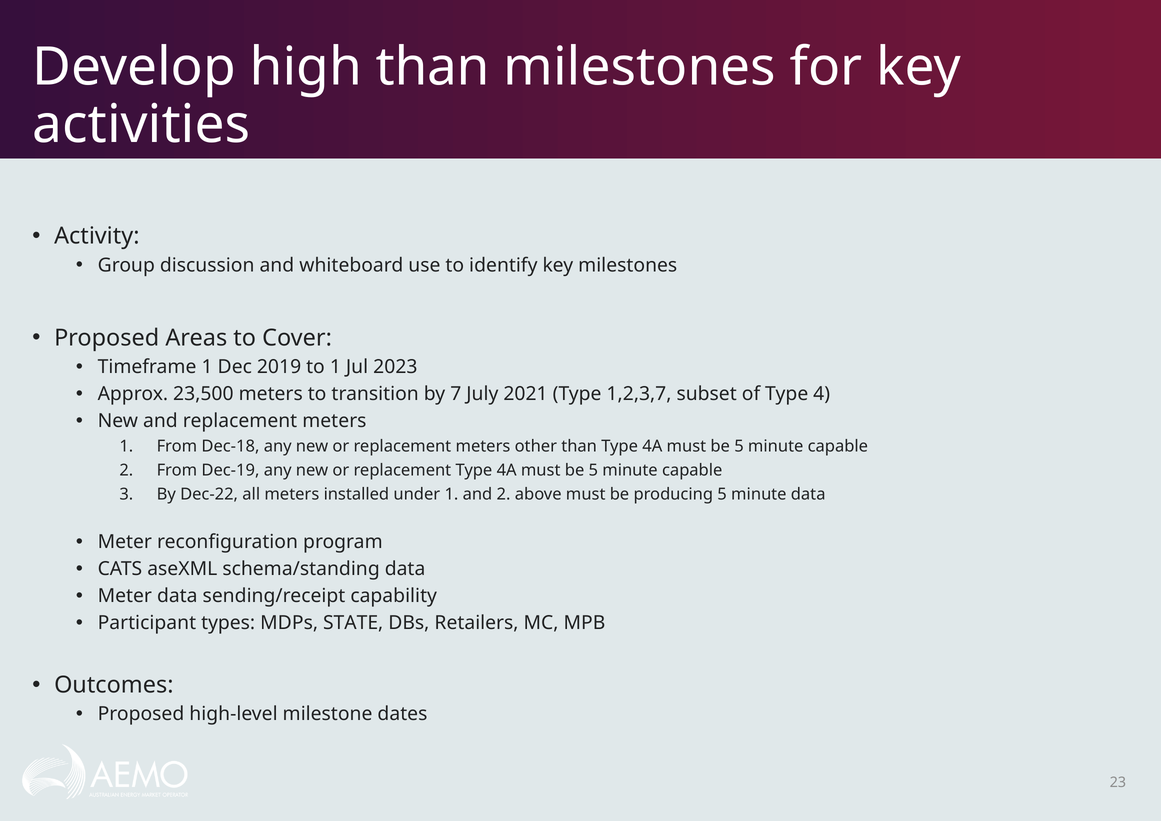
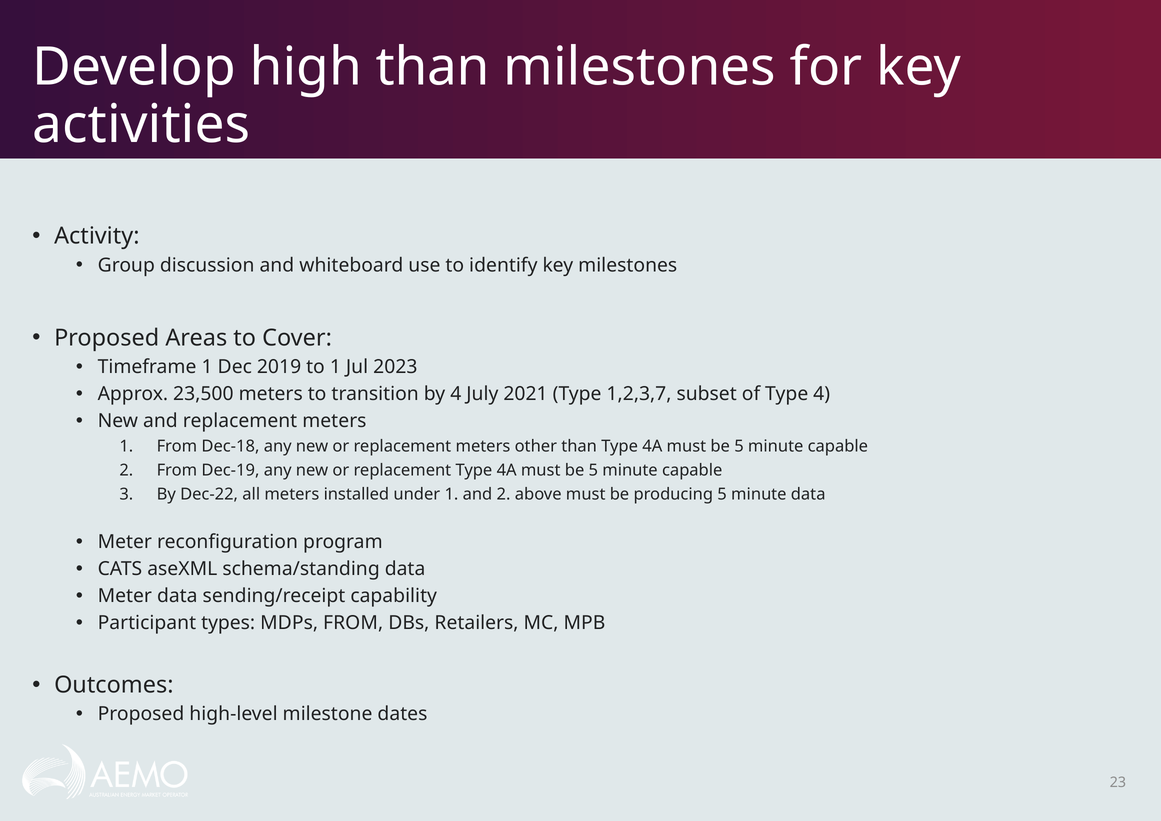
by 7: 7 -> 4
MDPs STATE: STATE -> FROM
